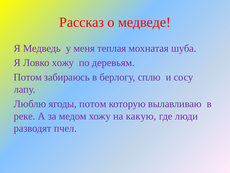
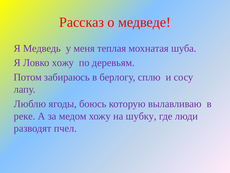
ягоды потом: потом -> боюсь
какую: какую -> шубку
